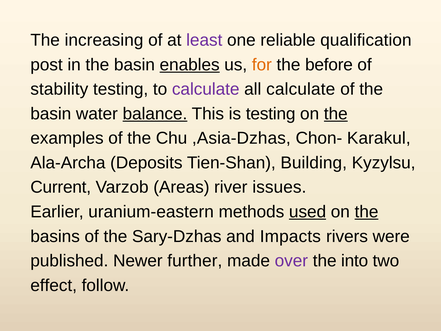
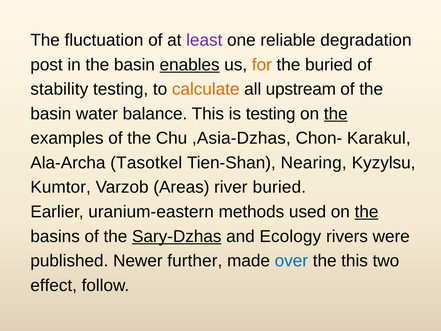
increasing: increasing -> fluctuation
qualification: qualification -> degradation
the before: before -> buried
calculate at (206, 89) colour: purple -> orange
all calculate: calculate -> upstream
balance underline: present -> none
Deposits: Deposits -> Tasotkel
Building: Building -> Nearing
Current: Current -> Kumtor
river issues: issues -> buried
used underline: present -> none
Sary-Dzhas underline: none -> present
Impacts: Impacts -> Ecology
over colour: purple -> blue
the into: into -> this
